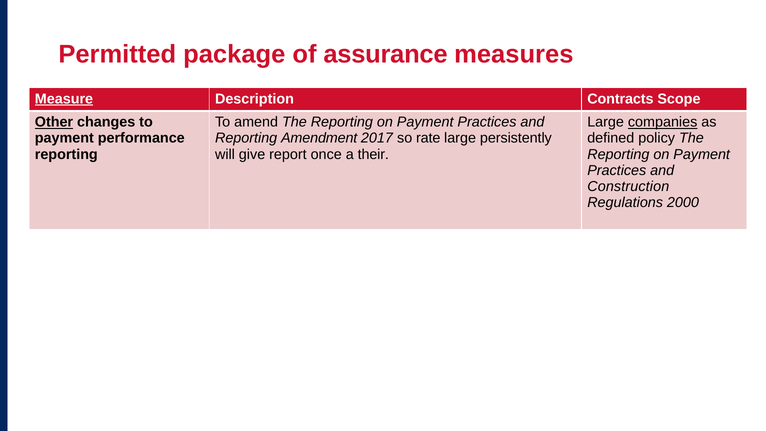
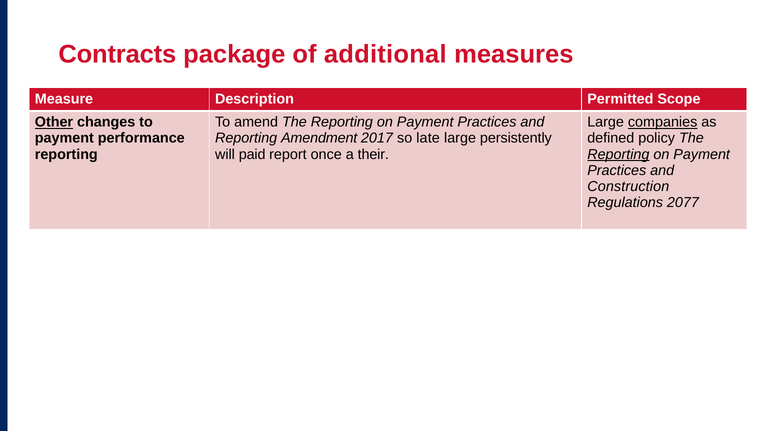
Permitted: Permitted -> Contracts
assurance: assurance -> additional
Measure underline: present -> none
Contracts: Contracts -> Permitted
rate: rate -> late
give: give -> paid
Reporting at (618, 154) underline: none -> present
2000: 2000 -> 2077
